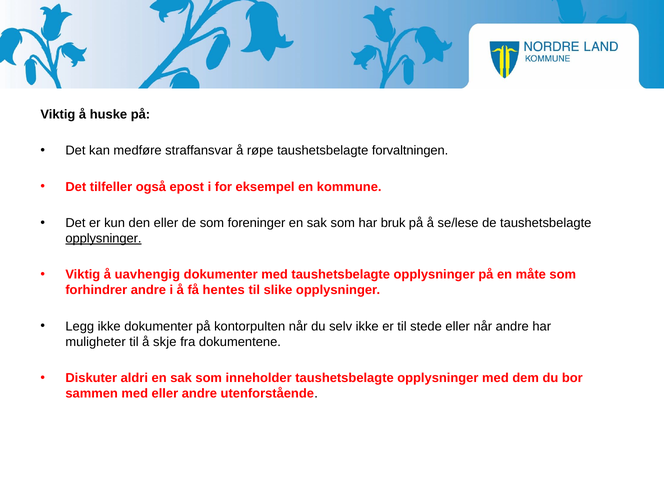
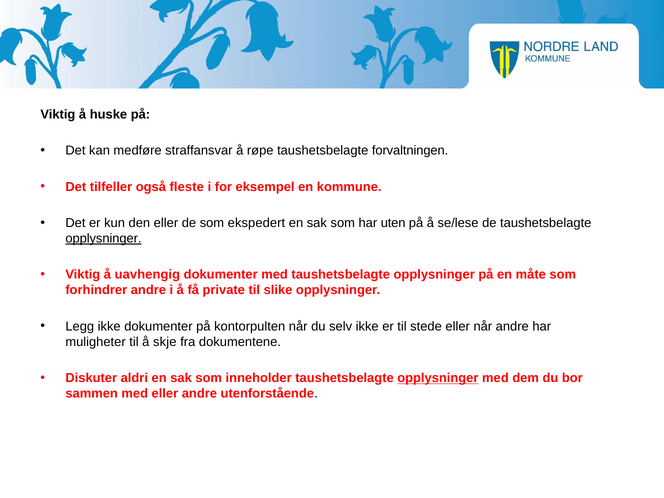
epost: epost -> fleste
foreninger: foreninger -> ekspedert
bruk: bruk -> uten
hentes: hentes -> private
opplysninger at (438, 378) underline: none -> present
